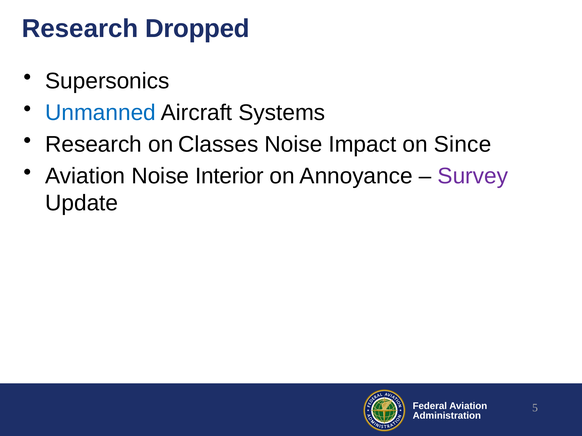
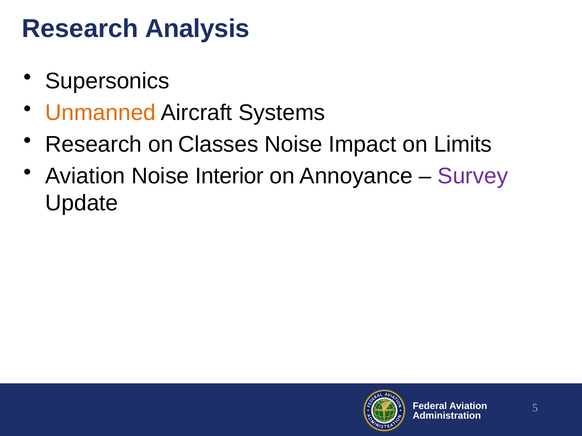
Dropped: Dropped -> Analysis
Unmanned colour: blue -> orange
Since: Since -> Limits
